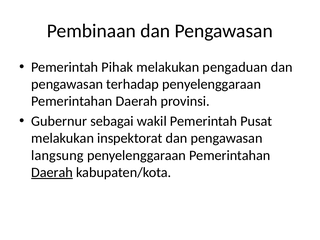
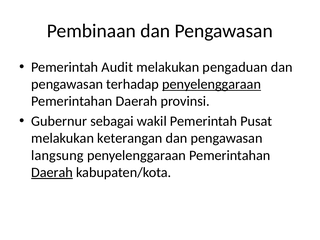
Pihak: Pihak -> Audit
penyelenggaraan at (212, 84) underline: none -> present
inspektorat: inspektorat -> keterangan
